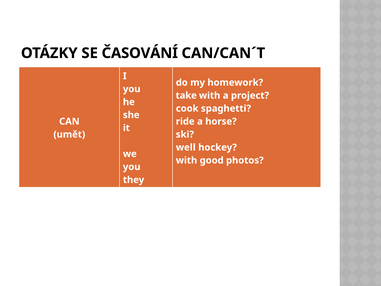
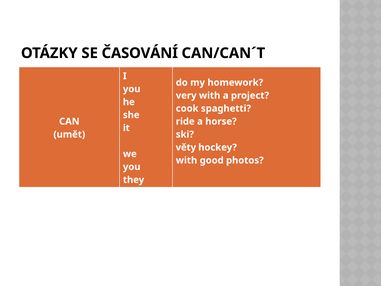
take: take -> very
well: well -> věty
